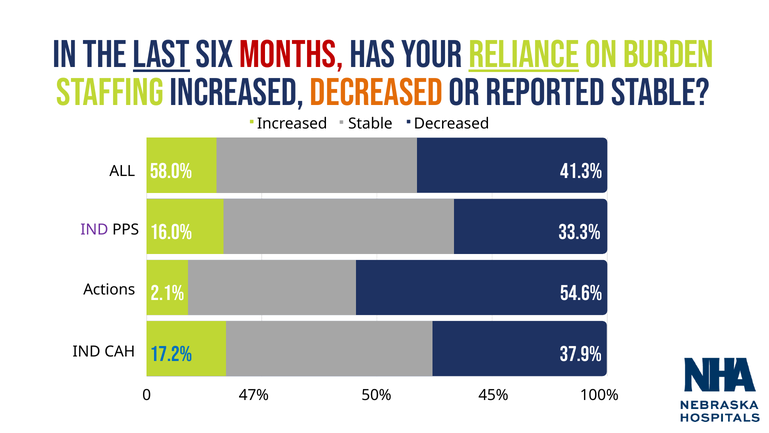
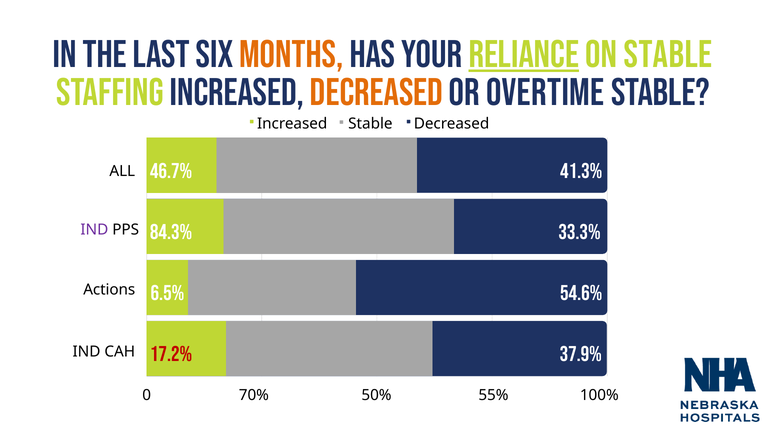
last underline: present -> none
months colour: red -> orange
on burden: burden -> stable
reported: reported -> overtime
58.0%: 58.0% -> 46.7%
16.0%: 16.0% -> 84.3%
2.1%: 2.1% -> 6.5%
17.2% colour: blue -> red
47%: 47% -> 70%
45%: 45% -> 55%
